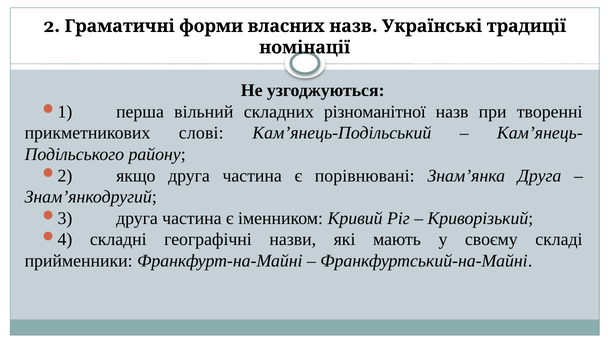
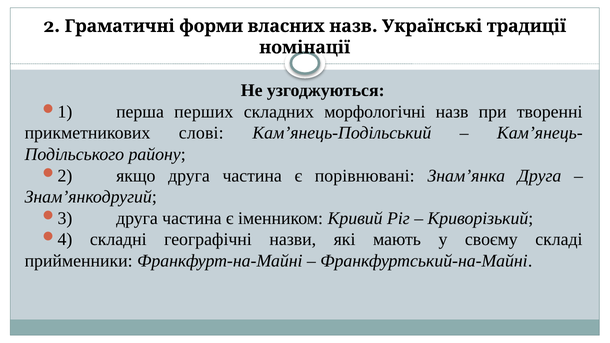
вільний: вільний -> перших
різноманітної: різноманітної -> морфологічні
